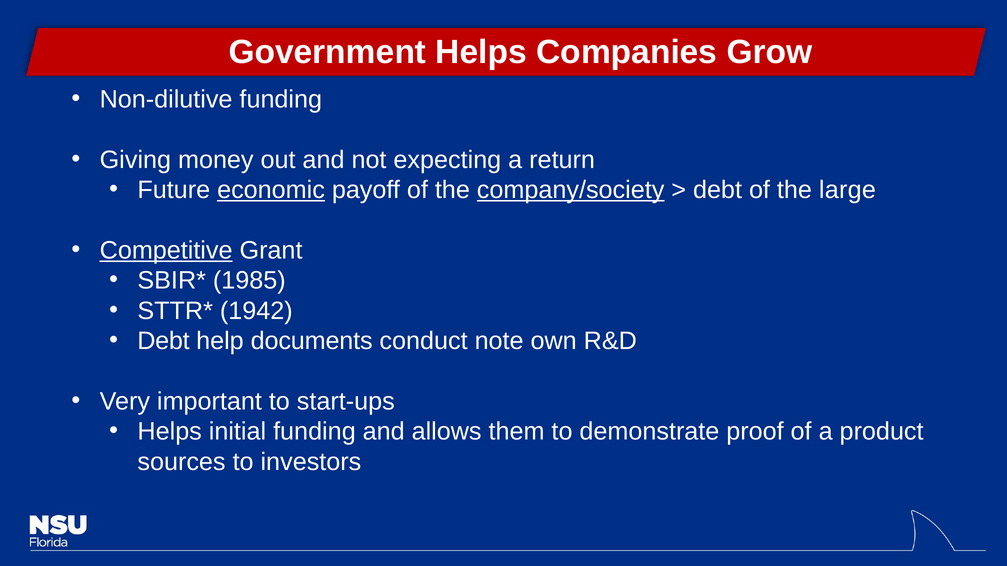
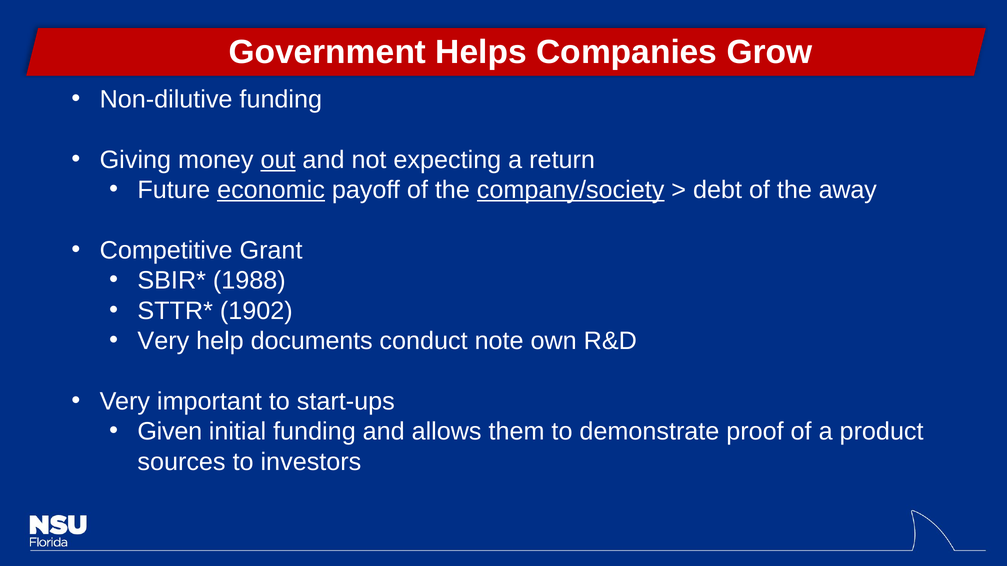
out underline: none -> present
large: large -> away
Competitive underline: present -> none
1985: 1985 -> 1988
1942: 1942 -> 1902
Debt at (163, 341): Debt -> Very
Helps at (170, 432): Helps -> Given
